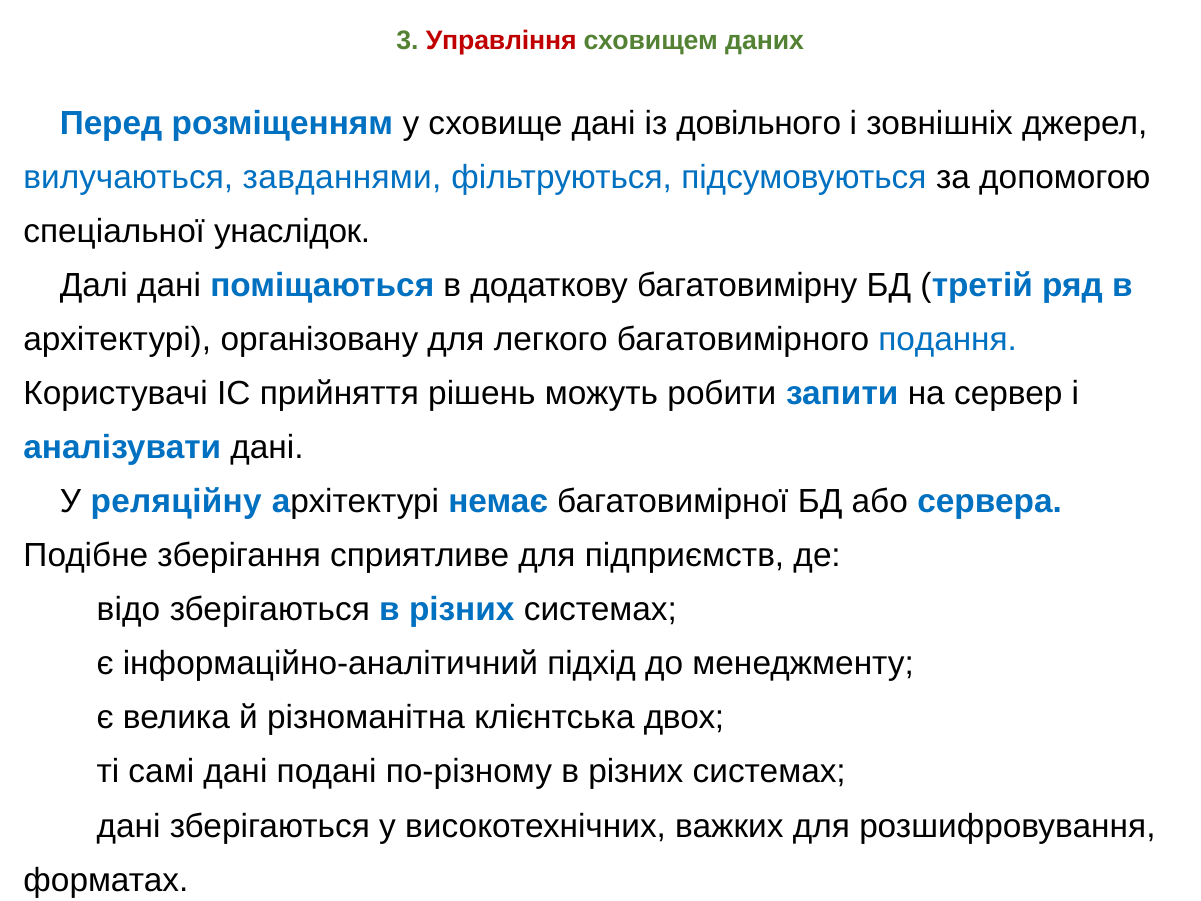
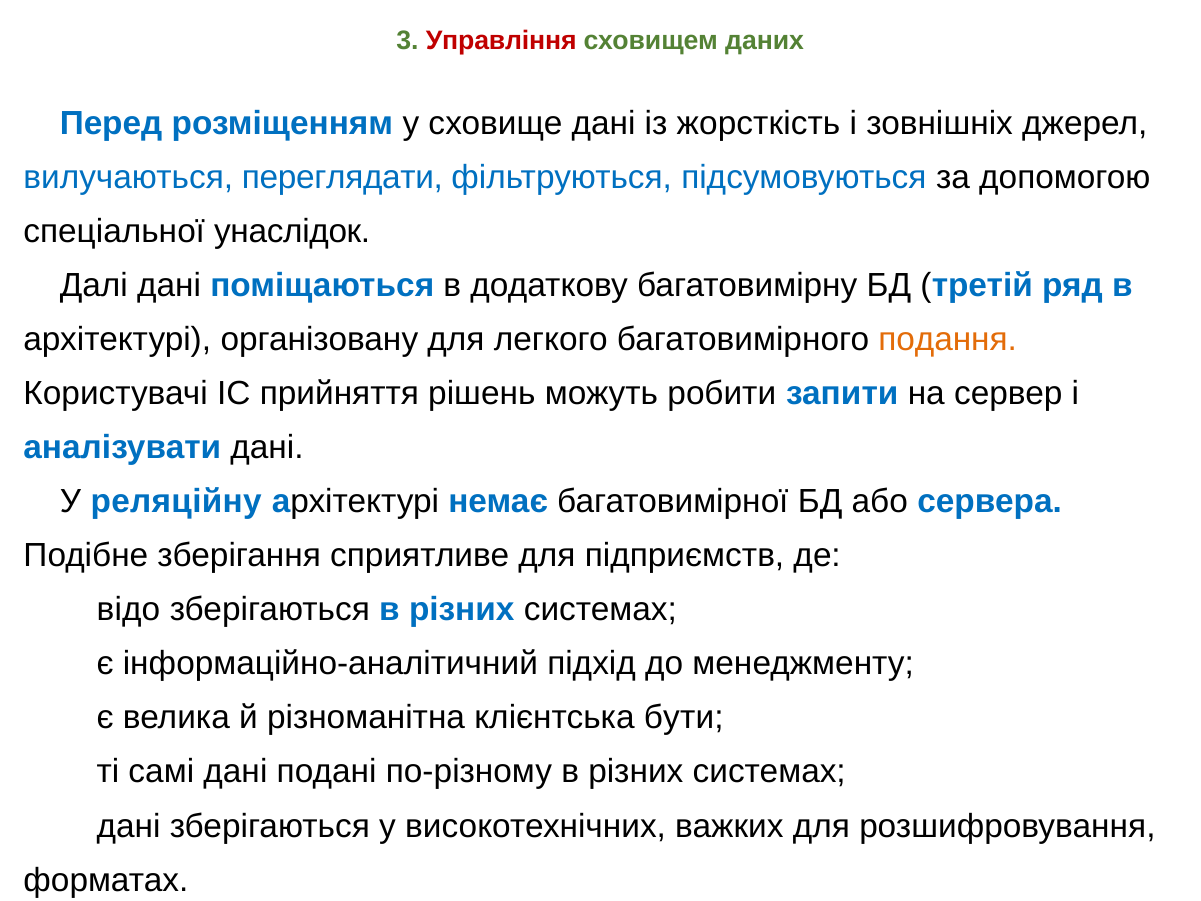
довільного: довільного -> жорсткість
завданнями: завданнями -> переглядати
подання colour: blue -> orange
двох: двох -> бути
